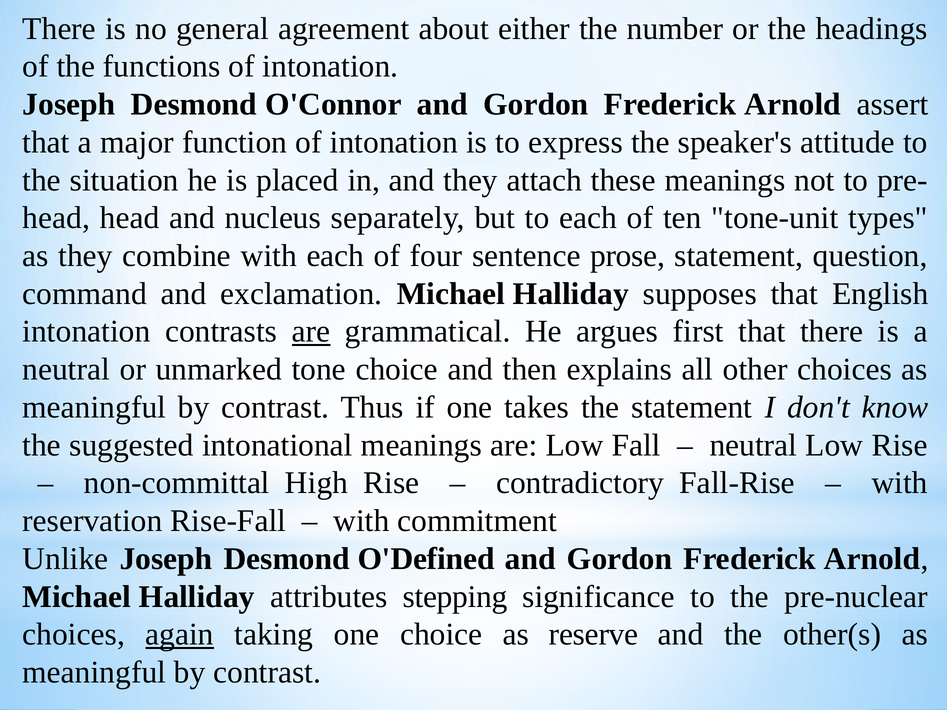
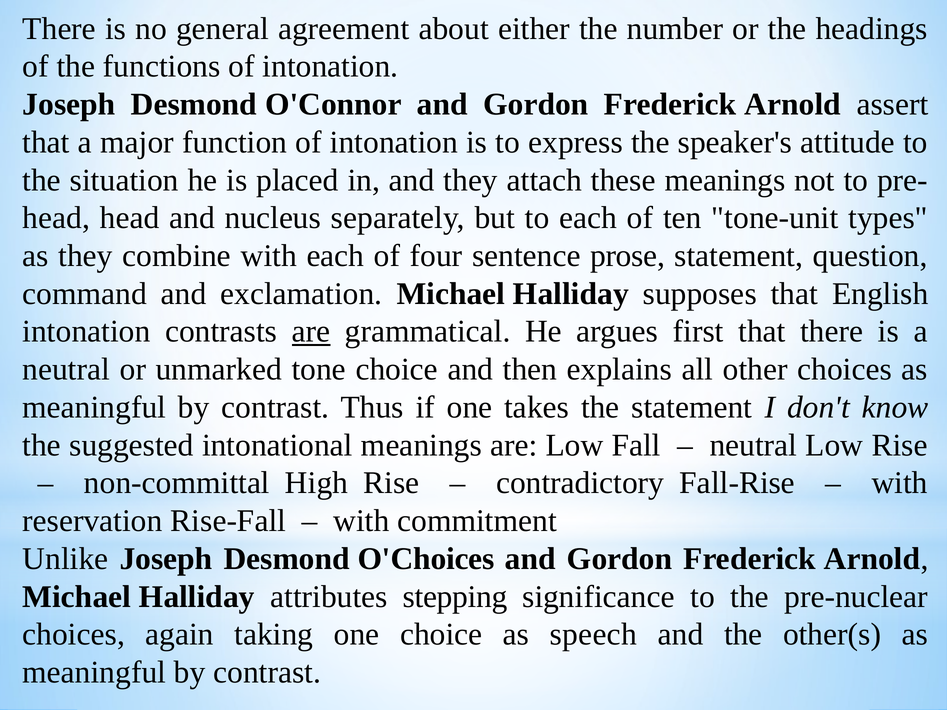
O'Defined: O'Defined -> O'Choices
again underline: present -> none
reserve: reserve -> speech
